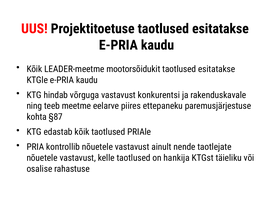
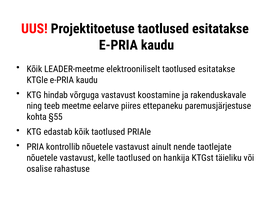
mootorsõidukit: mootorsõidukit -> elektrooniliselt
konkurentsi: konkurentsi -> koostamine
§87: §87 -> §55
